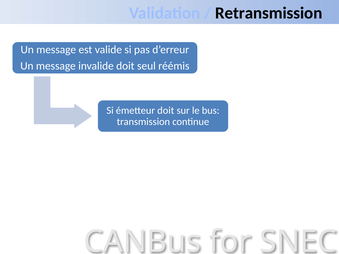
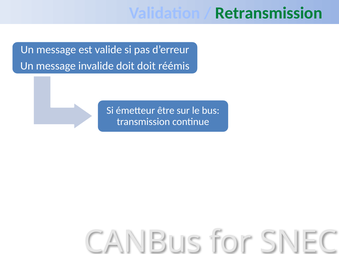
Retransmission colour: black -> green
doit seul: seul -> doit
émetteur doit: doit -> être
